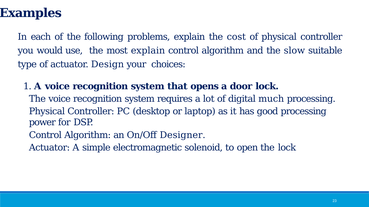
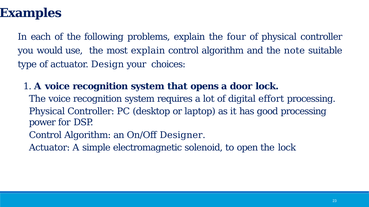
cost: cost -> four
slow: slow -> note
much: much -> effort
